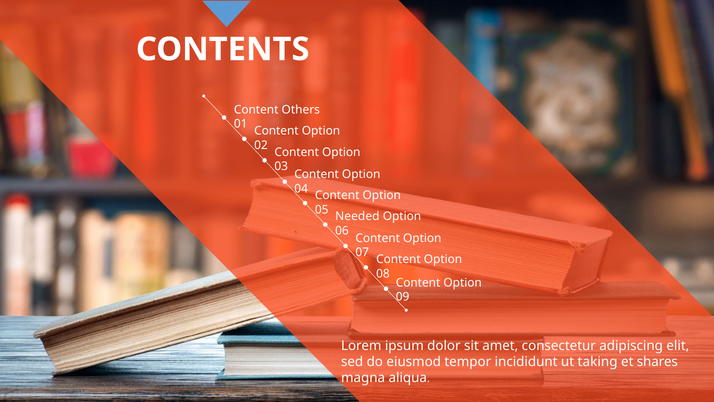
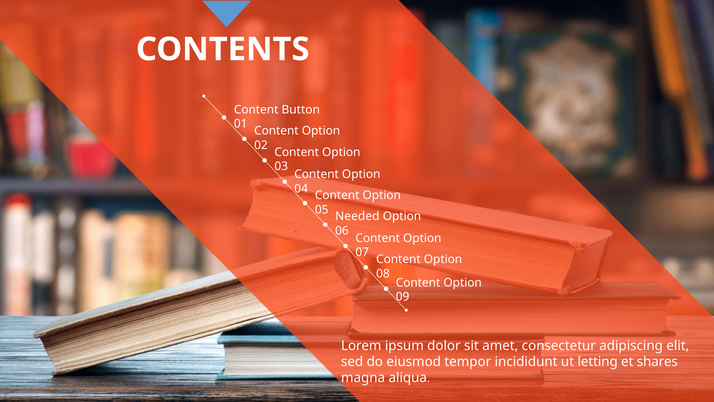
Others: Others -> Button
taking: taking -> letting
